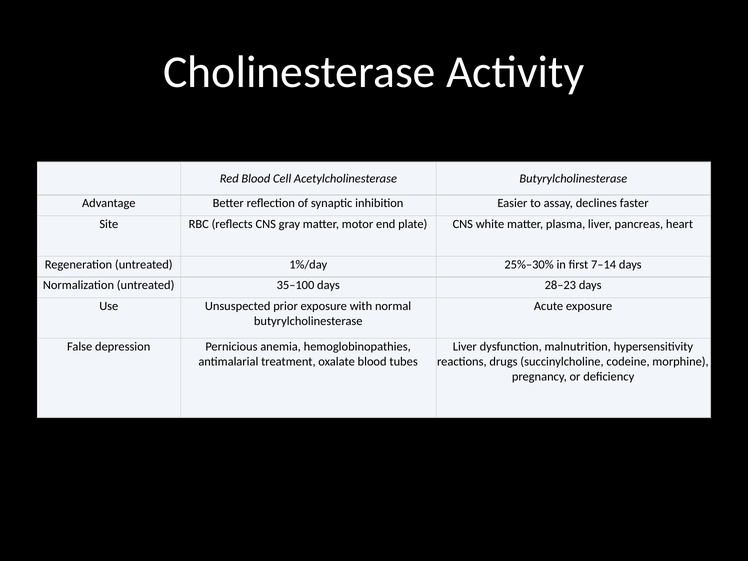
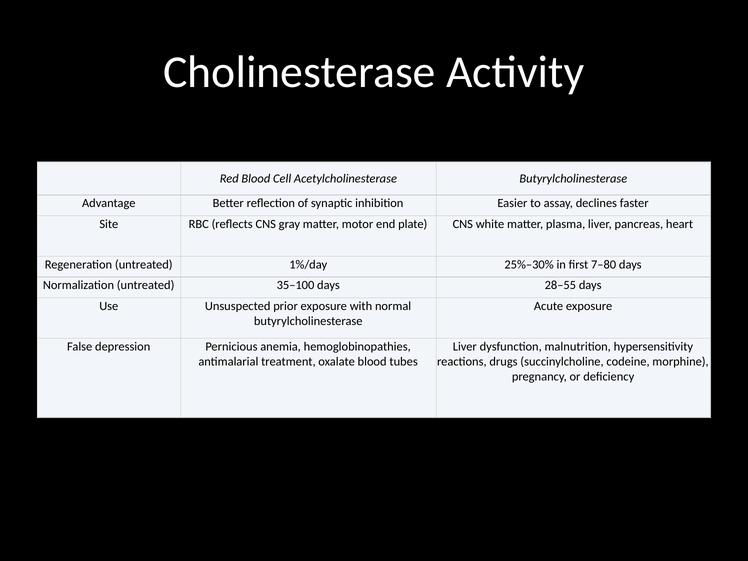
7–14: 7–14 -> 7–80
28–23: 28–23 -> 28–55
